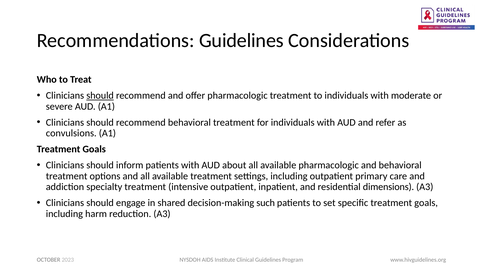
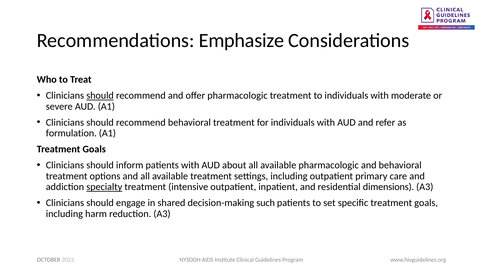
Recommendations Guidelines: Guidelines -> Emphasize
convulsions: convulsions -> formulation
specialty underline: none -> present
